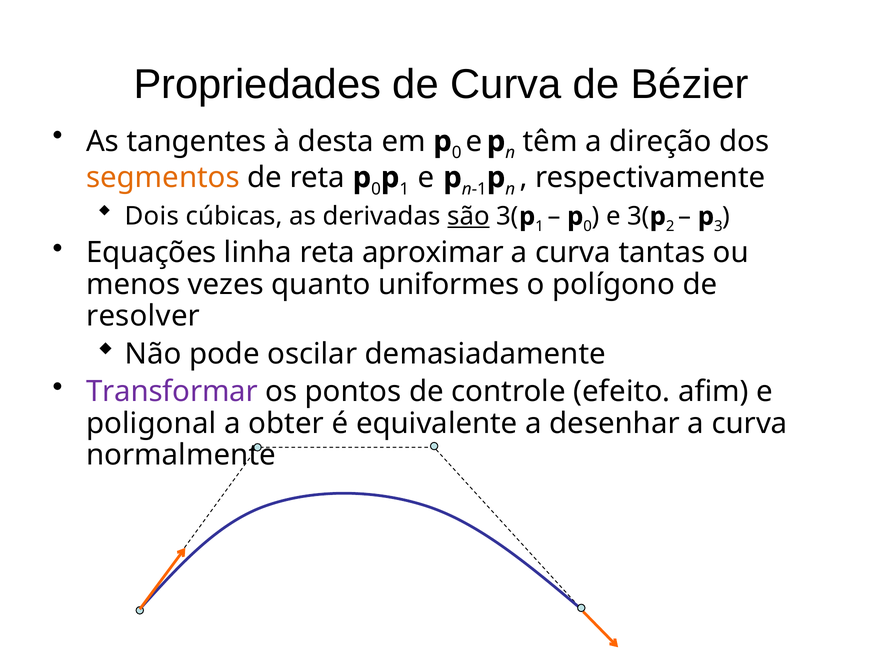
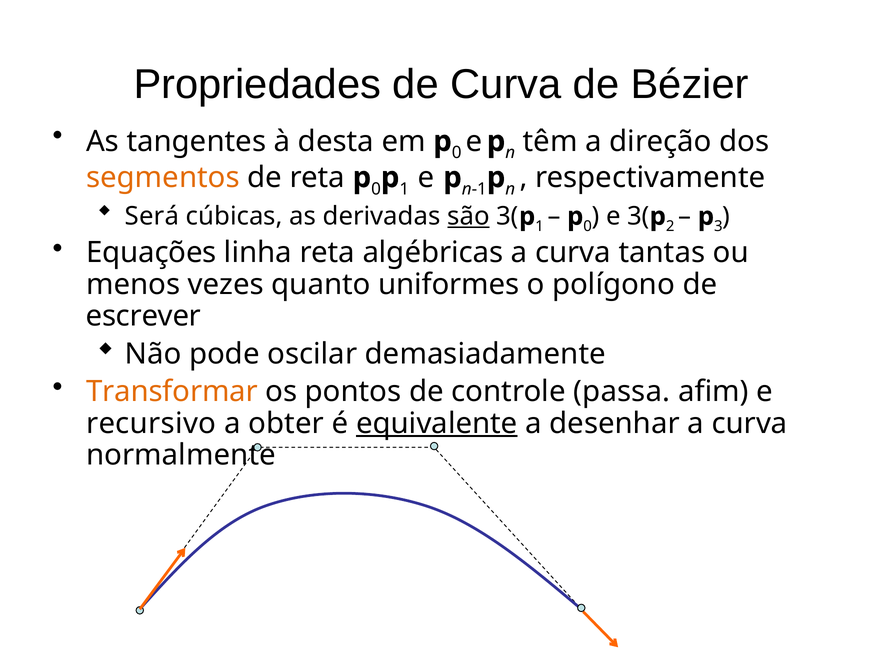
Dois: Dois -> Será
aproximar: aproximar -> algébricas
resolver: resolver -> escrever
Transformar colour: purple -> orange
efeito: efeito -> passa
poligonal: poligonal -> recursivo
equivalente underline: none -> present
